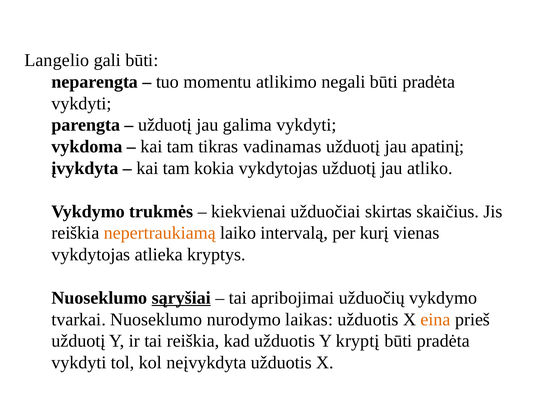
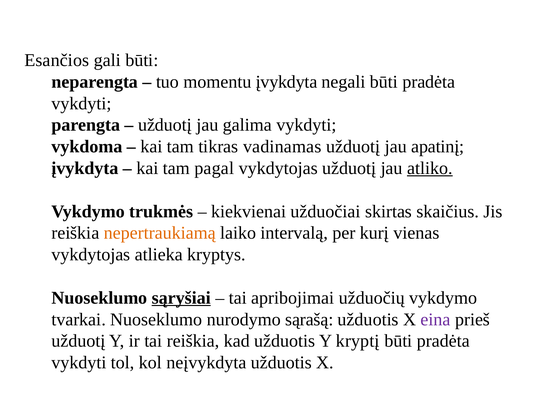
Langelio: Langelio -> Esančios
momentu atlikimo: atlikimo -> įvykdyta
kokia: kokia -> pagal
atliko underline: none -> present
laikas: laikas -> sąrašą
eina colour: orange -> purple
